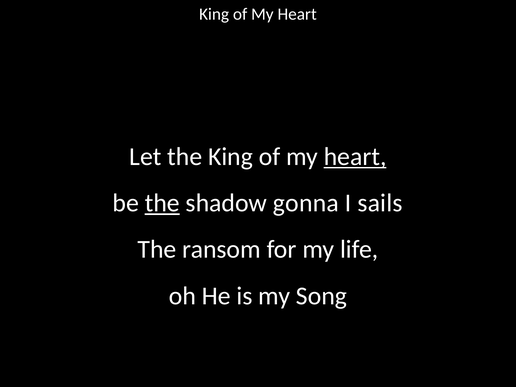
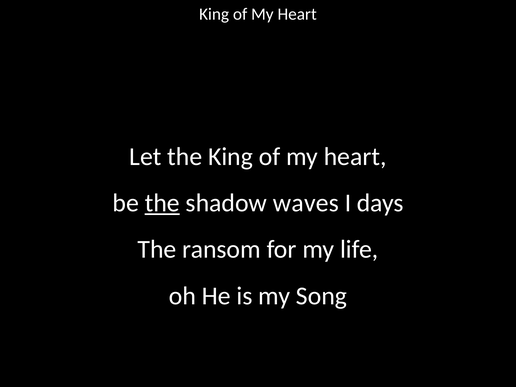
heart at (355, 157) underline: present -> none
gonna: gonna -> waves
sails: sails -> days
